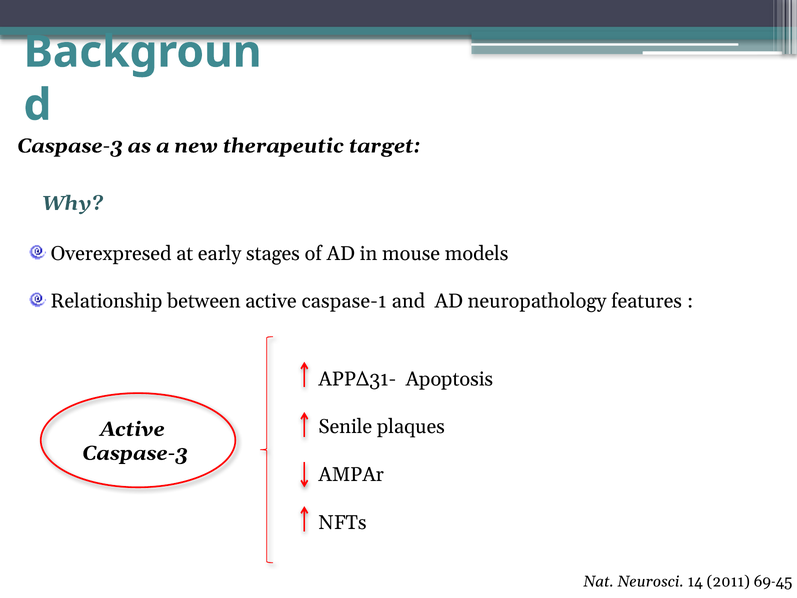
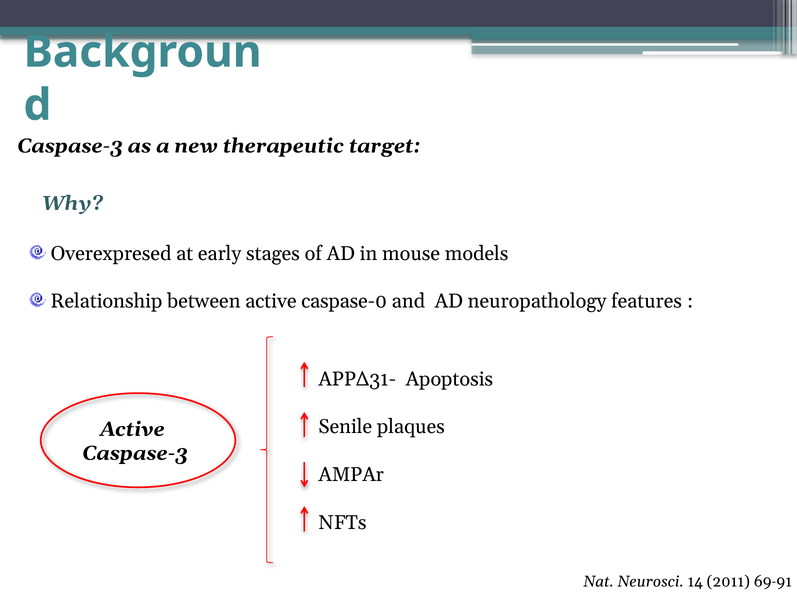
caspase-1: caspase-1 -> caspase-0
69‐45: 69‐45 -> 69‐91
